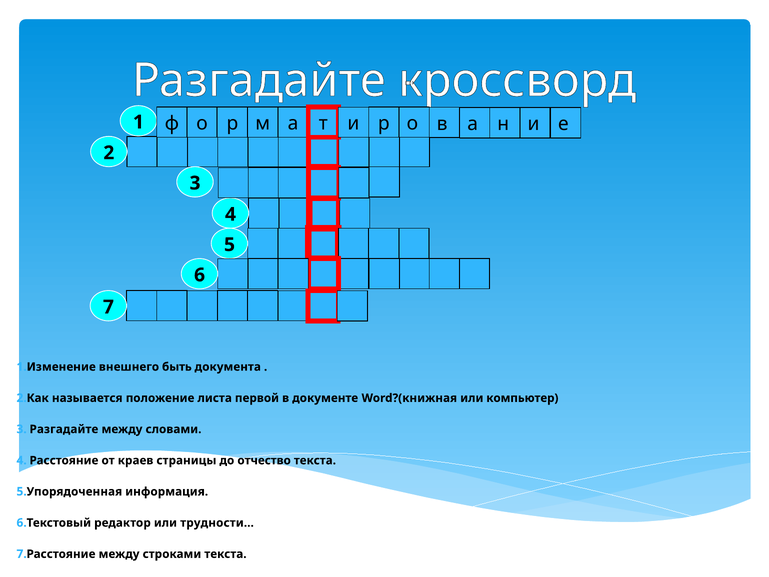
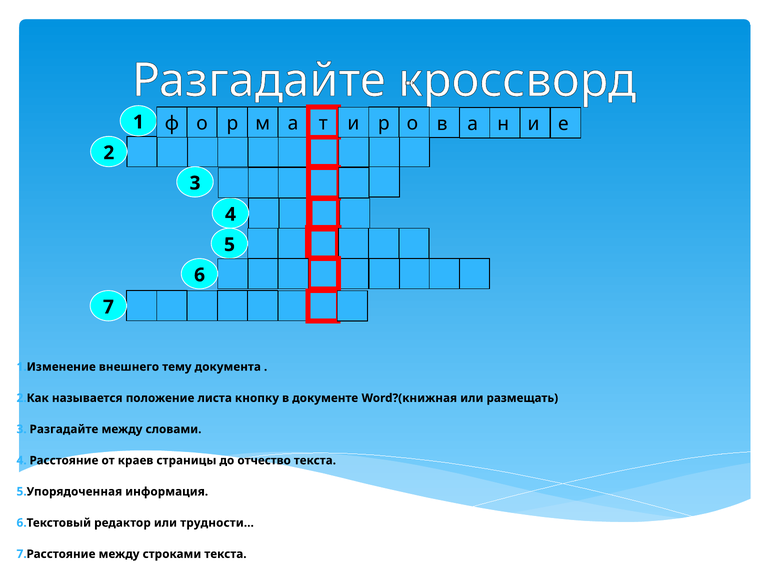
быть: быть -> тему
первой: первой -> кнопку
компьютер: компьютер -> размещать
